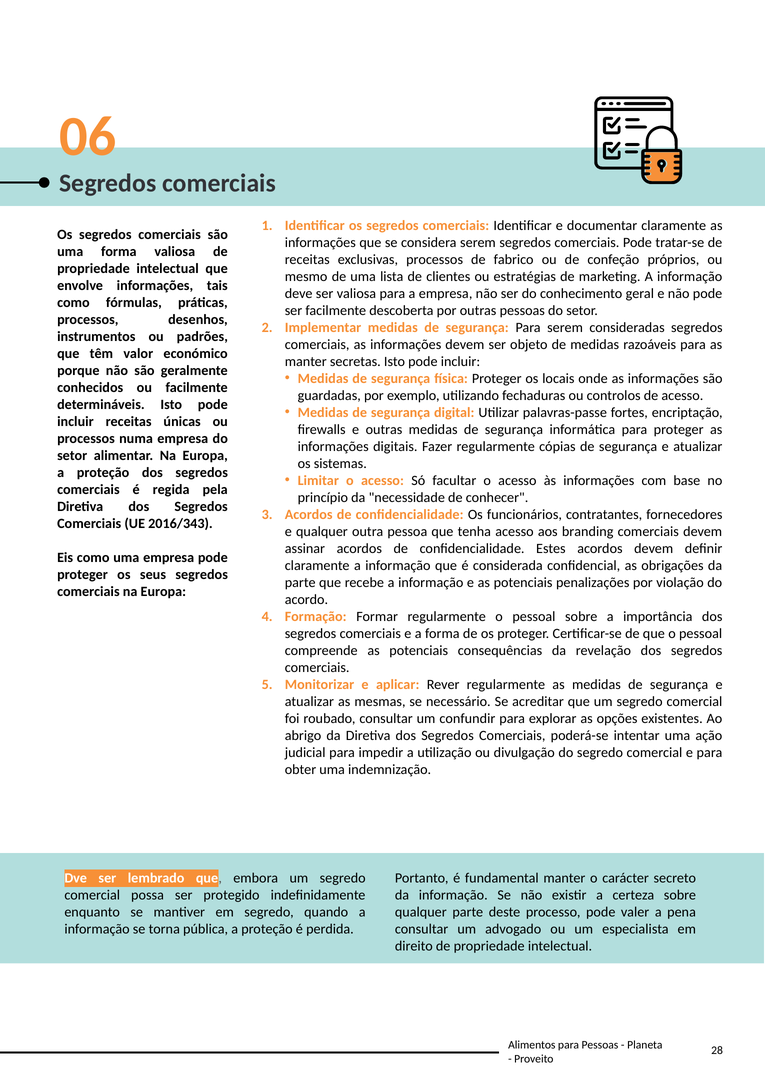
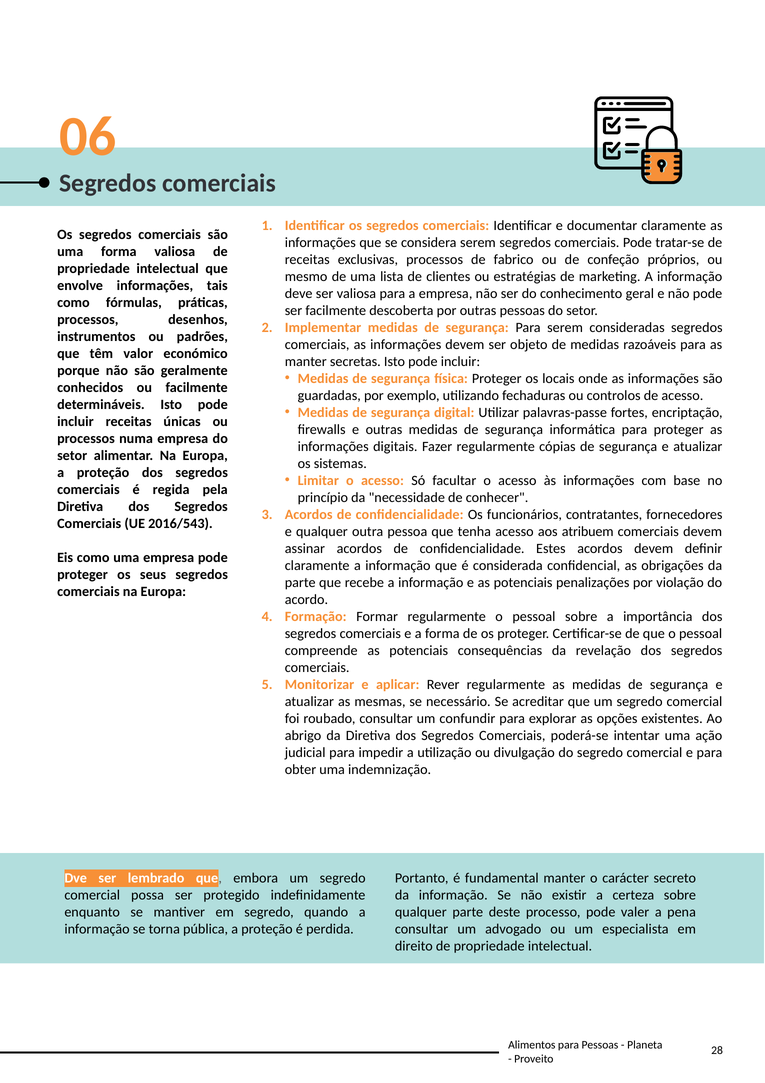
2016/343: 2016/343 -> 2016/543
branding: branding -> atribuem
